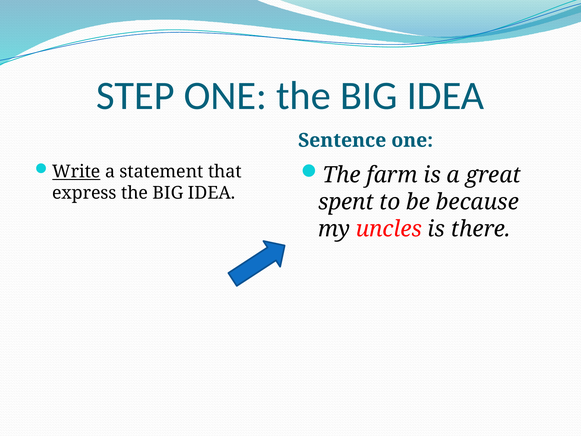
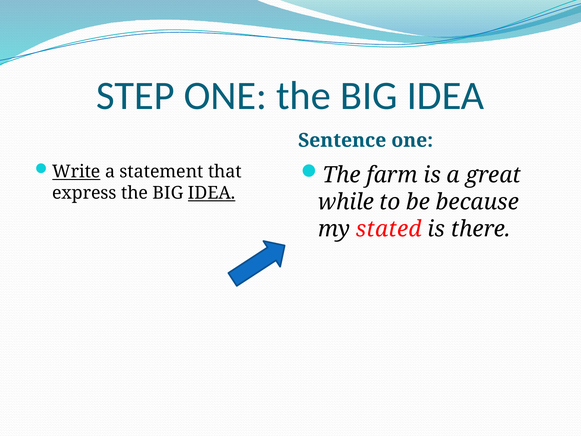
IDEA at (212, 193) underline: none -> present
spent: spent -> while
uncles: uncles -> stated
